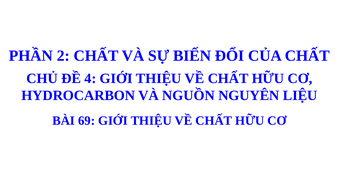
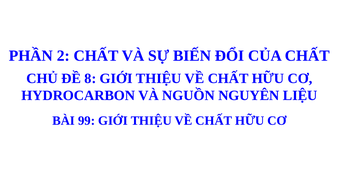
4: 4 -> 8
69: 69 -> 99
